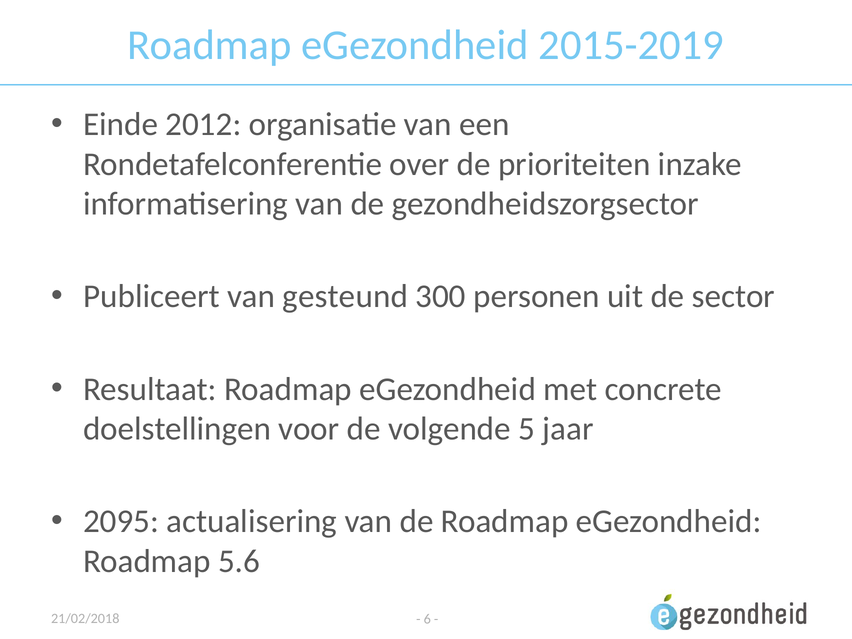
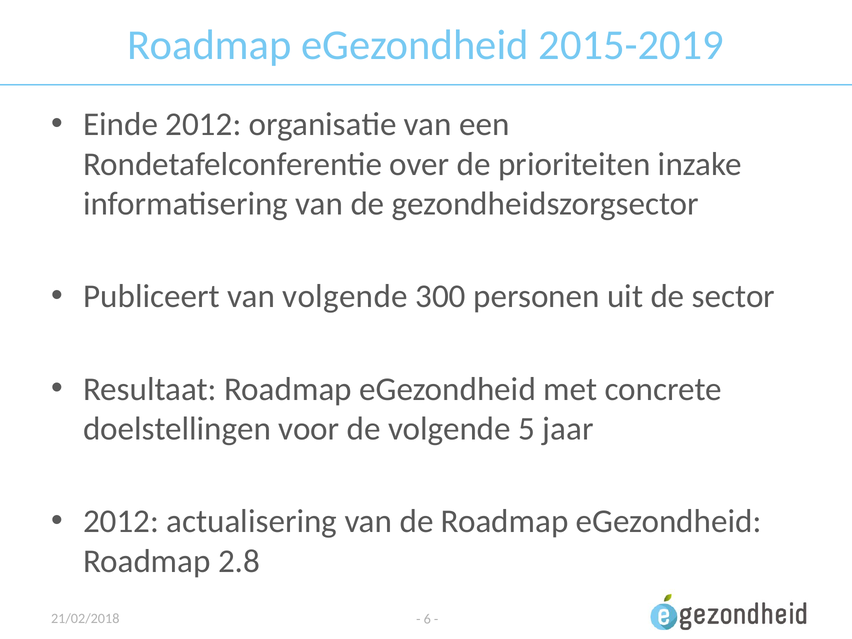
van gesteund: gesteund -> volgende
2095 at (121, 521): 2095 -> 2012
5.6: 5.6 -> 2.8
